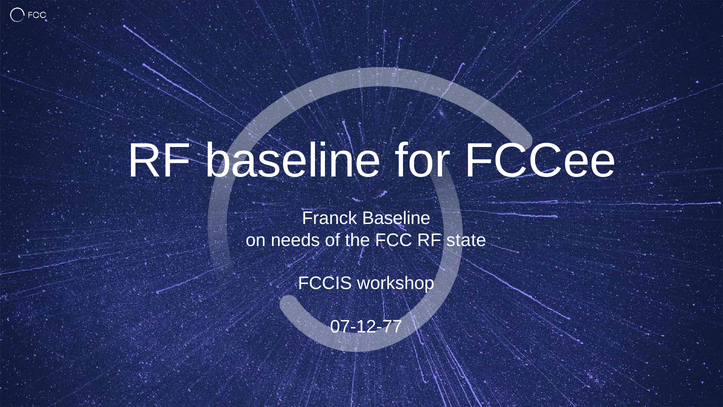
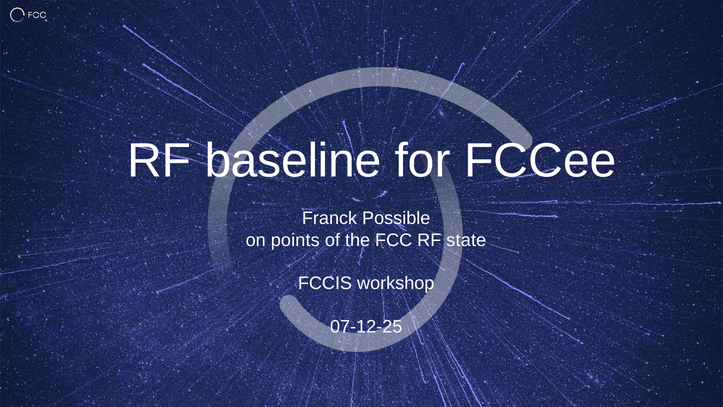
Franck Baseline: Baseline -> Possible
needs: needs -> points
07-12-77: 07-12-77 -> 07-12-25
